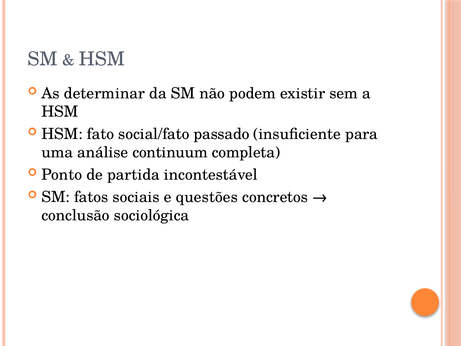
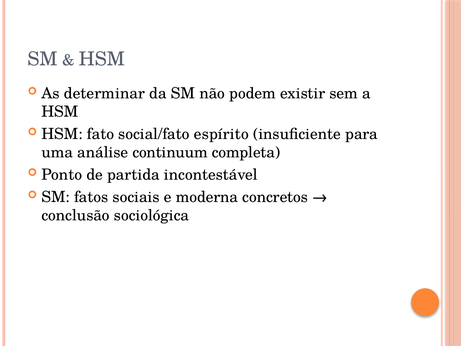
passado: passado -> espírito
questões: questões -> moderna
